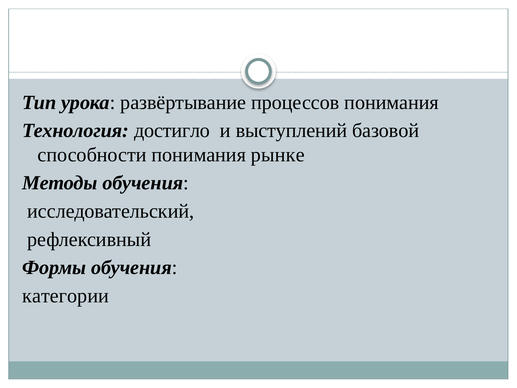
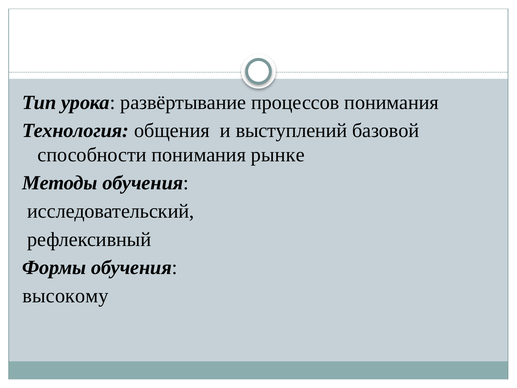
достигло: достигло -> общения
категории: категории -> высокому
